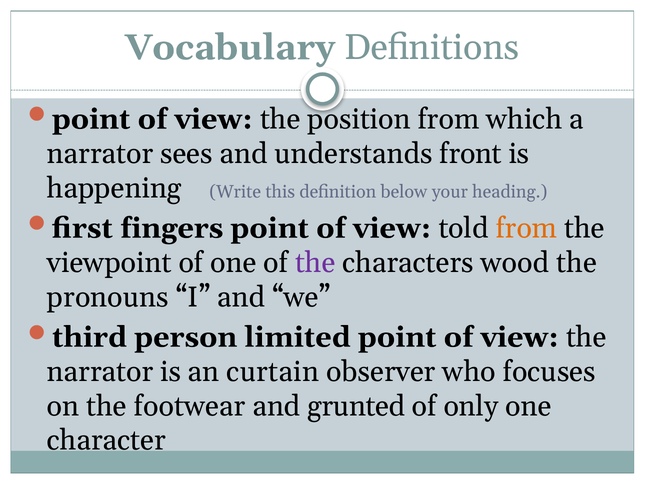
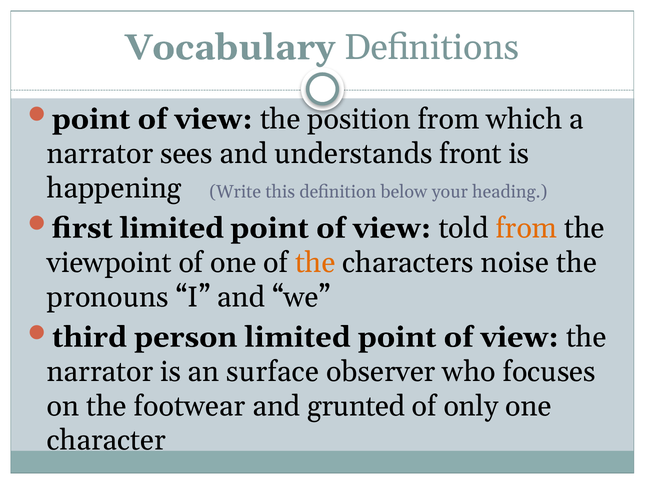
first fingers: fingers -> limited
the at (315, 263) colour: purple -> orange
wood: wood -> noise
curtain: curtain -> surface
